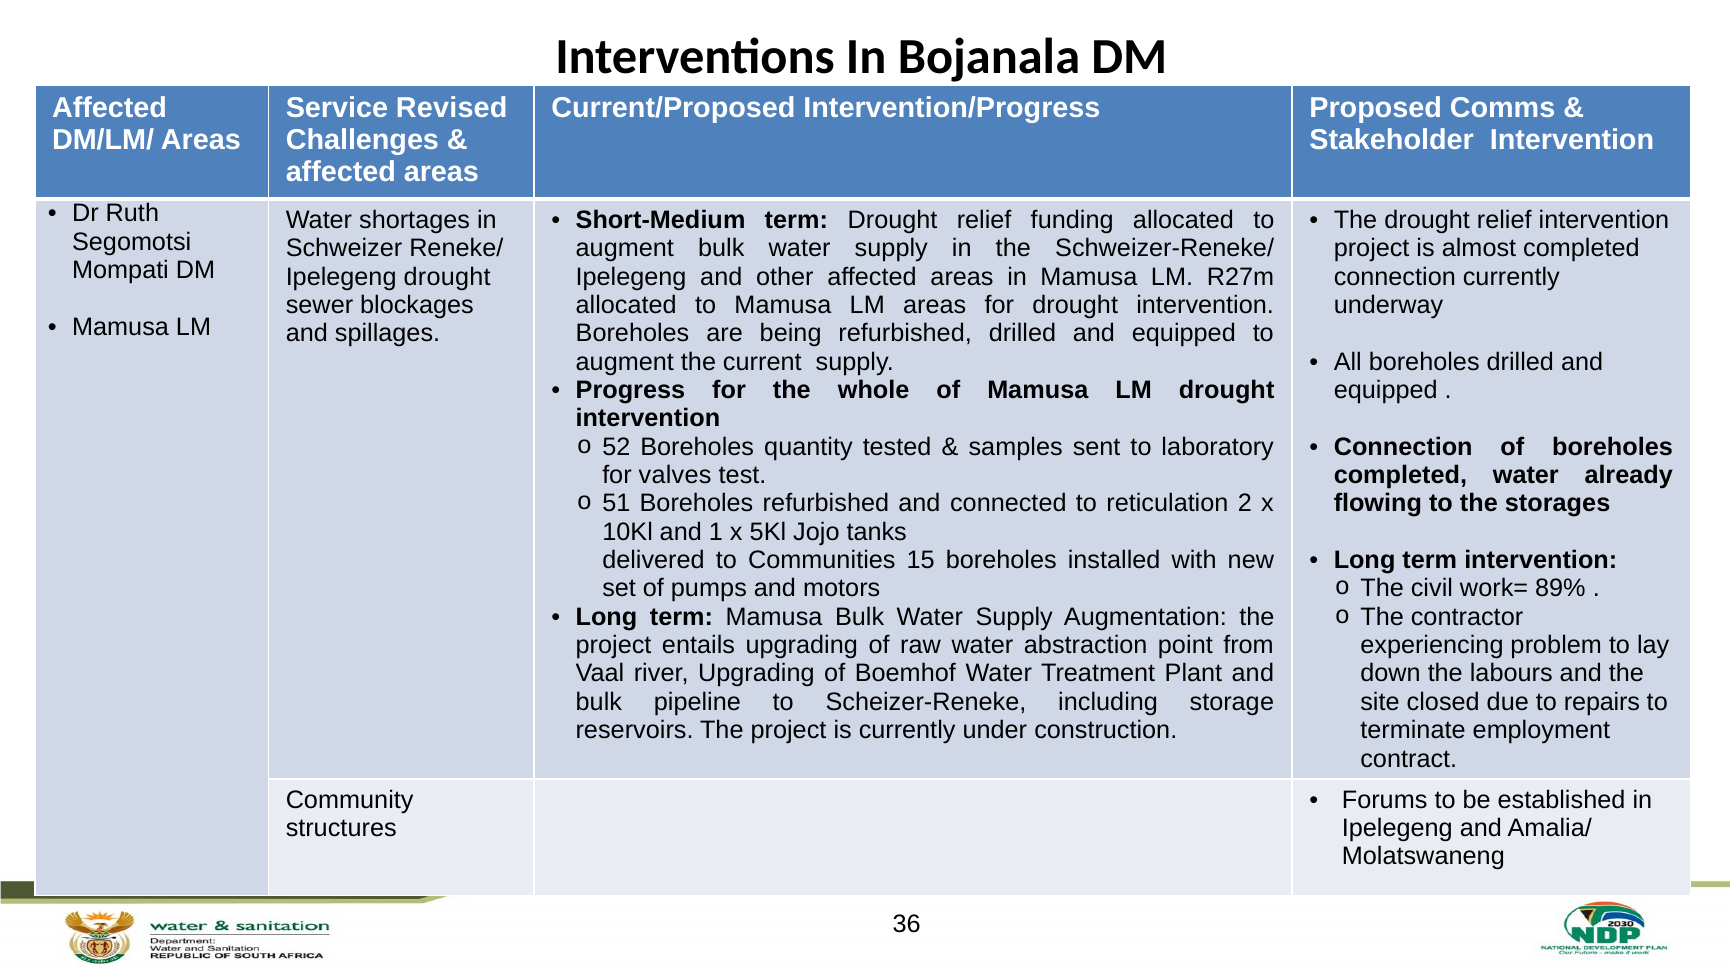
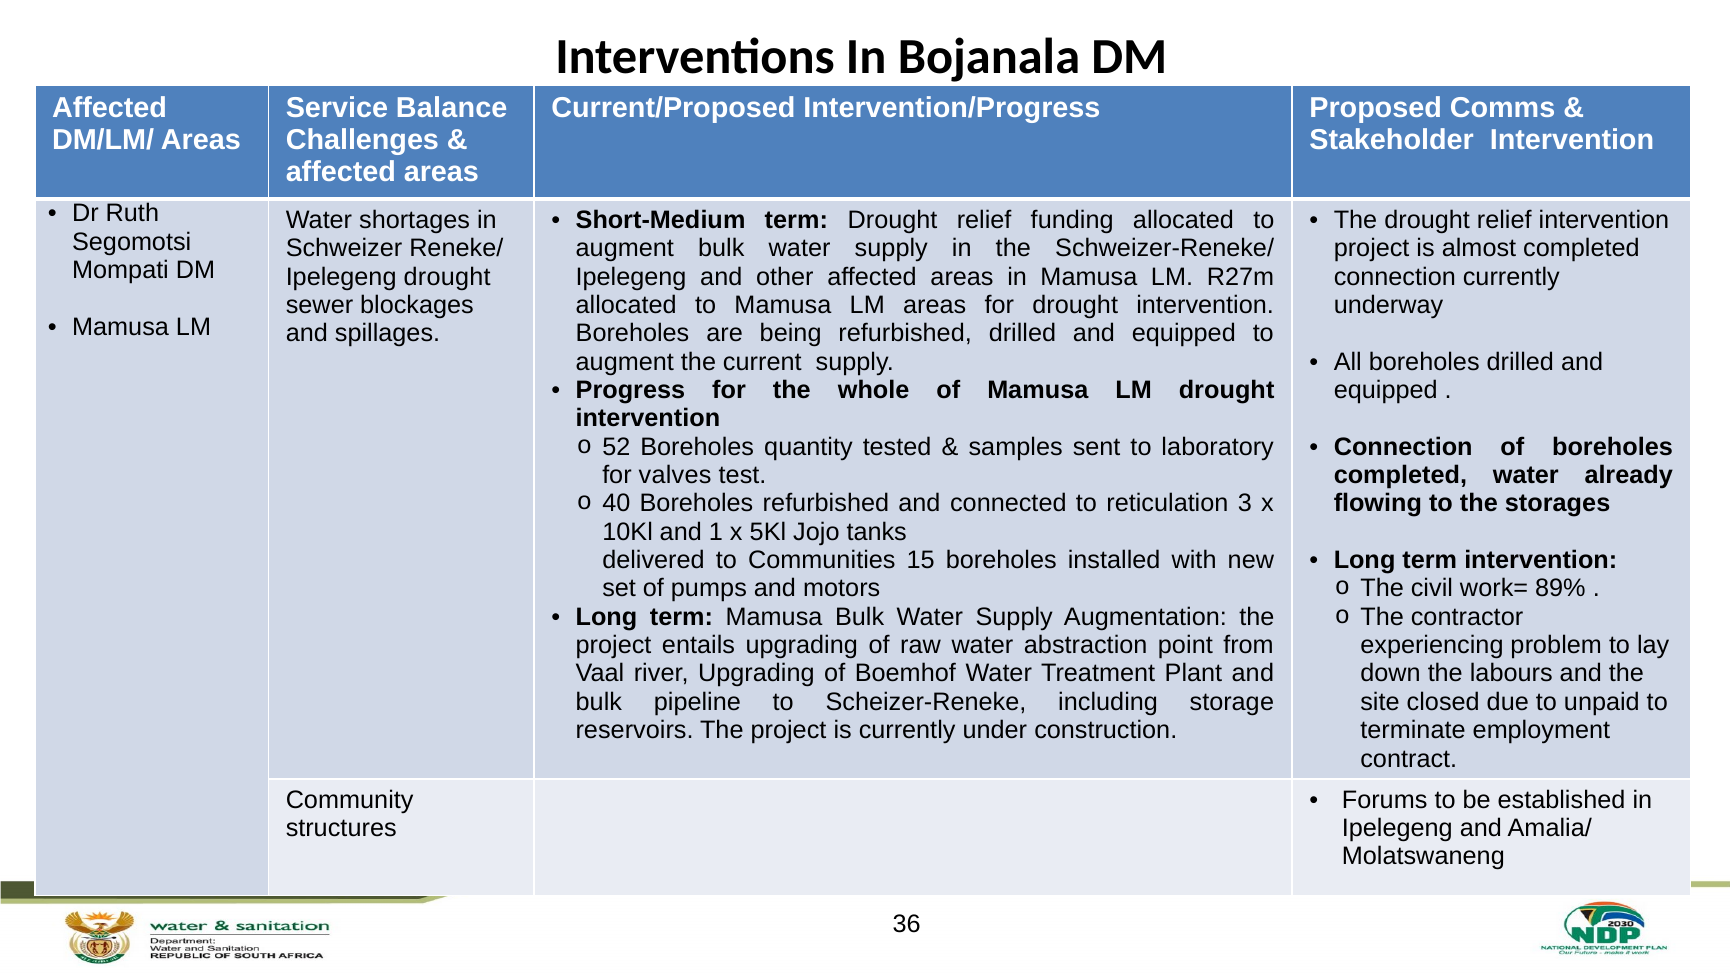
Revised: Revised -> Balance
51: 51 -> 40
2: 2 -> 3
repairs: repairs -> unpaid
